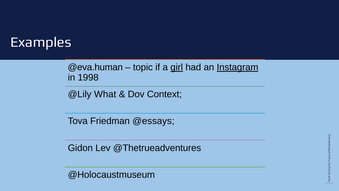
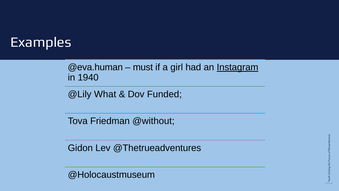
topic: topic -> must
girl underline: present -> none
1998: 1998 -> 1940
Context: Context -> Funded
@essays: @essays -> @without
